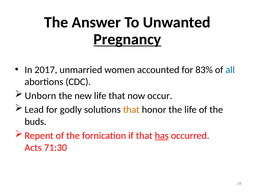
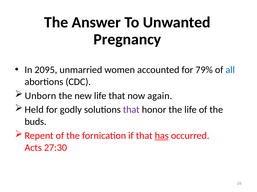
Pregnancy underline: present -> none
2017: 2017 -> 2095
83%: 83% -> 79%
occur: occur -> again
Lead: Lead -> Held
that at (131, 110) colour: orange -> purple
71:30: 71:30 -> 27:30
